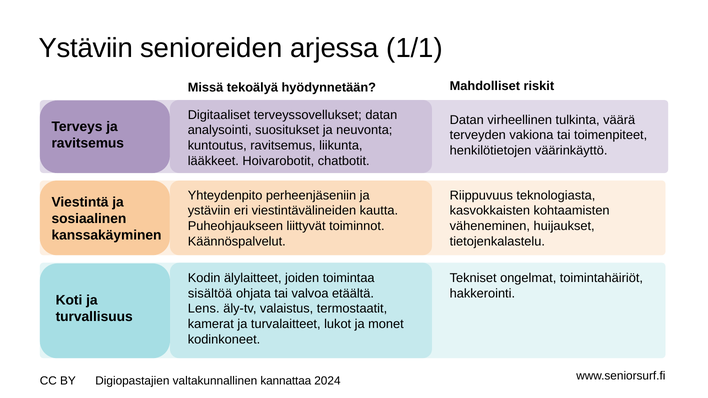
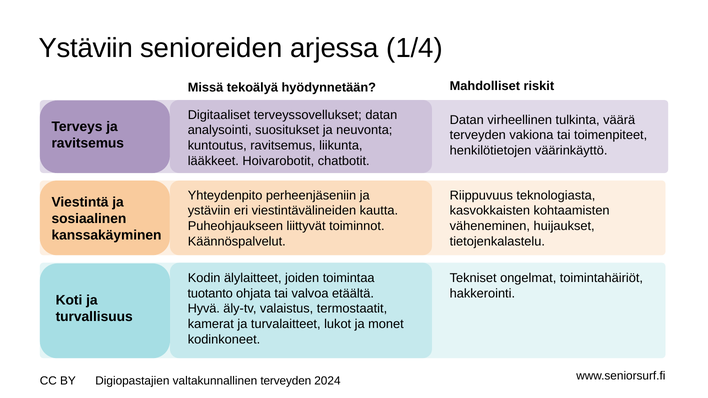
1/1: 1/1 -> 1/4
sisältöä: sisältöä -> tuotanto
Lens: Lens -> Hyvä
valtakunnallinen kannattaa: kannattaa -> terveyden
